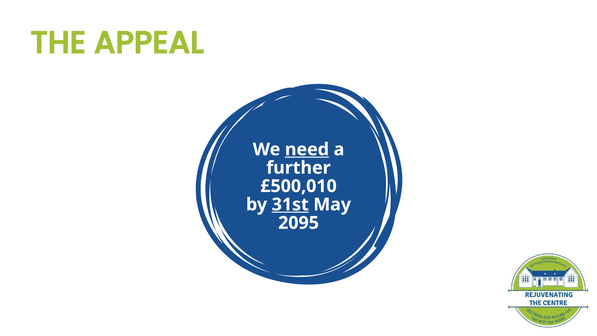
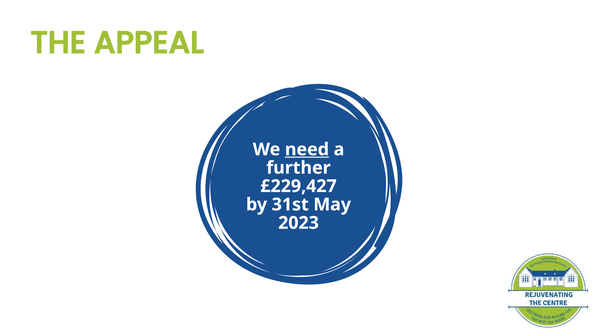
£500,010: £500,010 -> £229,427
31st underline: present -> none
2095: 2095 -> 2023
